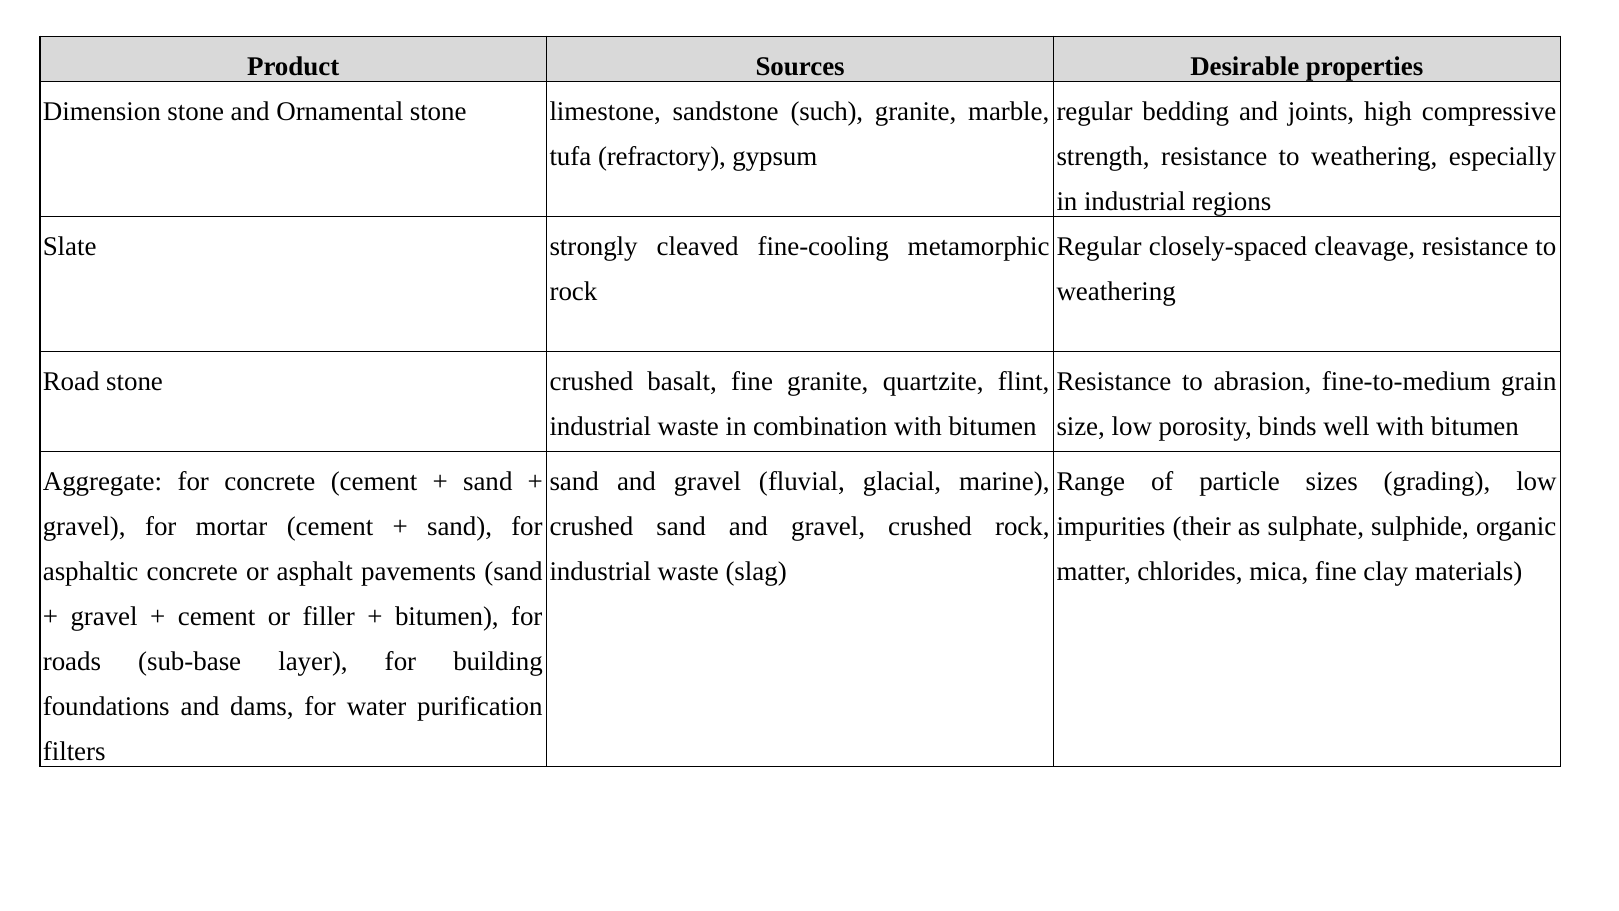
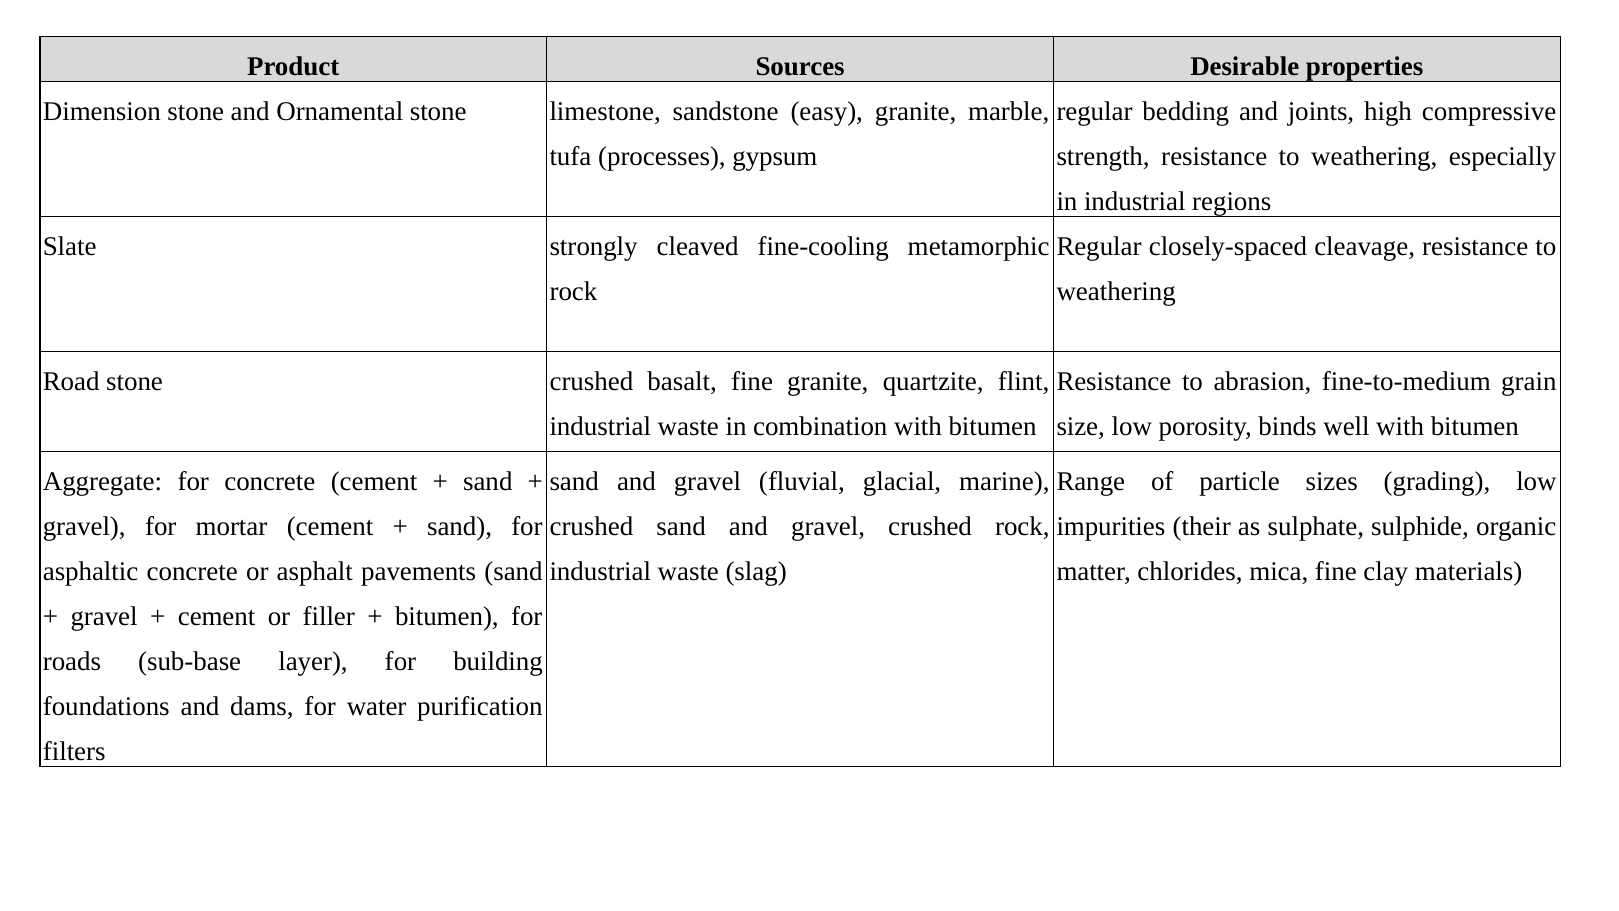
such: such -> easy
refractory: refractory -> processes
